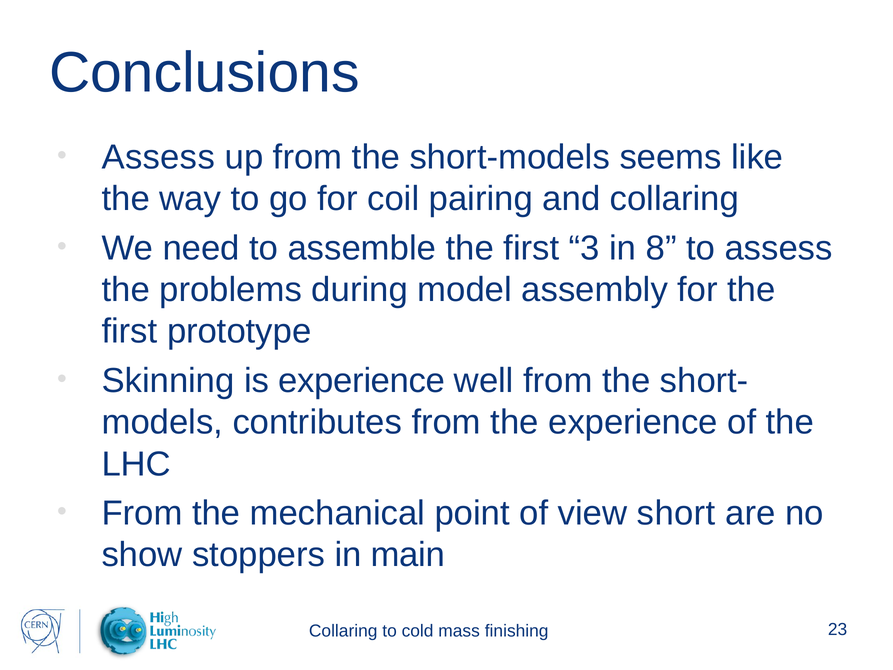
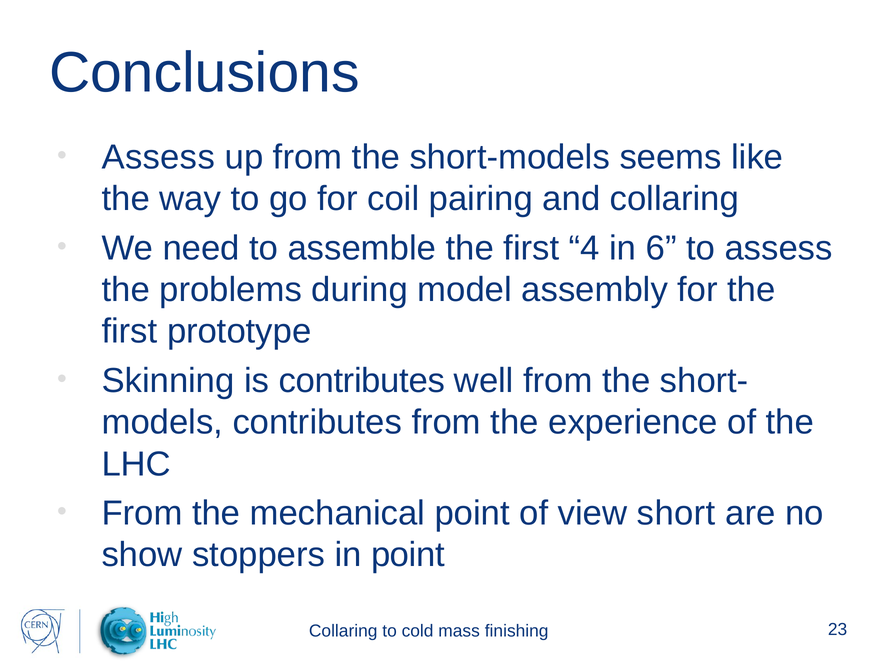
3: 3 -> 4
8: 8 -> 6
is experience: experience -> contributes
in main: main -> point
